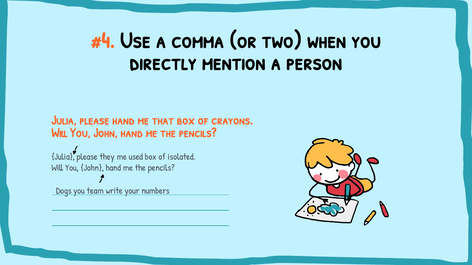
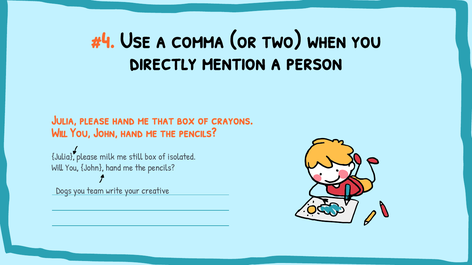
they: they -> milk
used: used -> still
numbers: numbers -> creative
